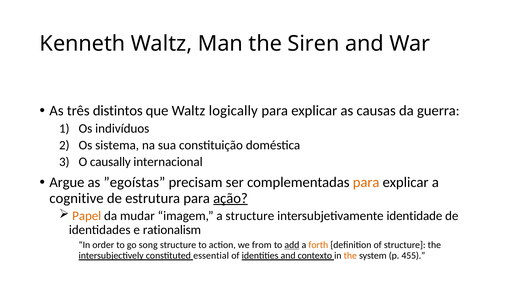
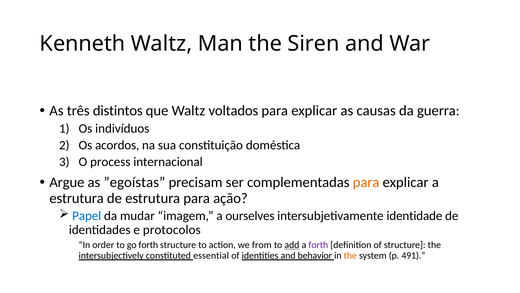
logically: logically -> voltados
sistema: sistema -> acordos
causally: causally -> process
cognitive at (76, 198): cognitive -> estrutura
ação underline: present -> none
Papel colour: orange -> blue
a structure: structure -> ourselves
rationalism: rationalism -> protocolos
go song: song -> forth
forth at (318, 245) colour: orange -> purple
contexto: contexto -> behavior
455: 455 -> 491
